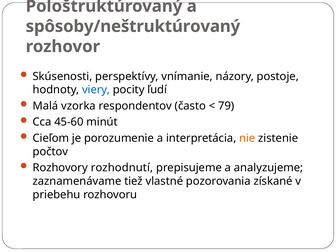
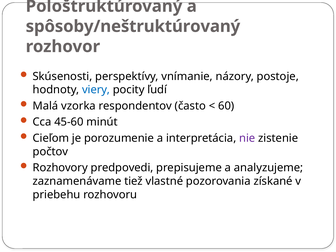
79: 79 -> 60
nie colour: orange -> purple
rozhodnutí: rozhodnutí -> predpovedi
